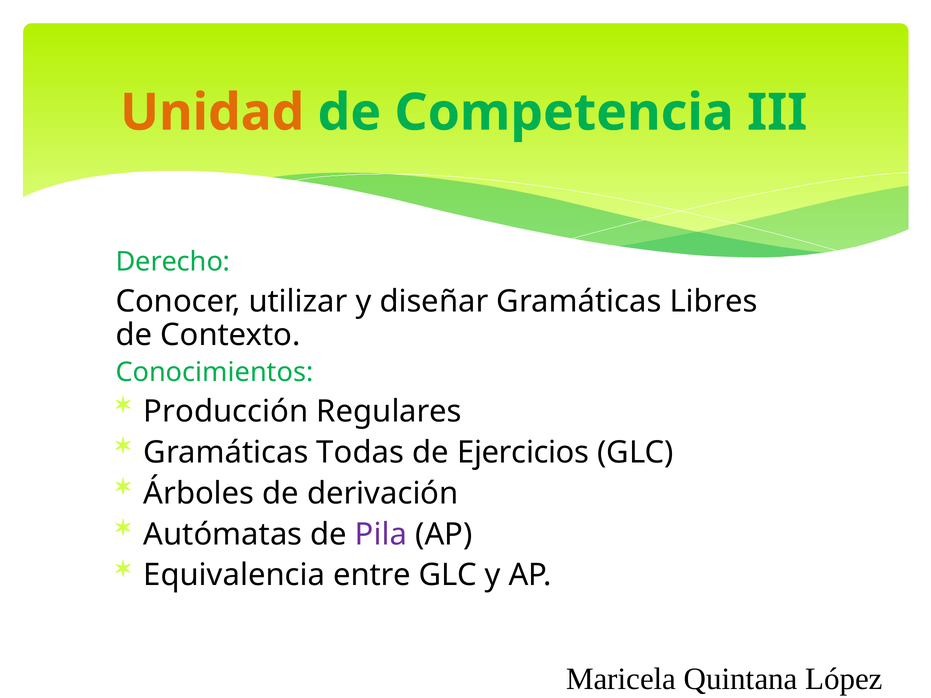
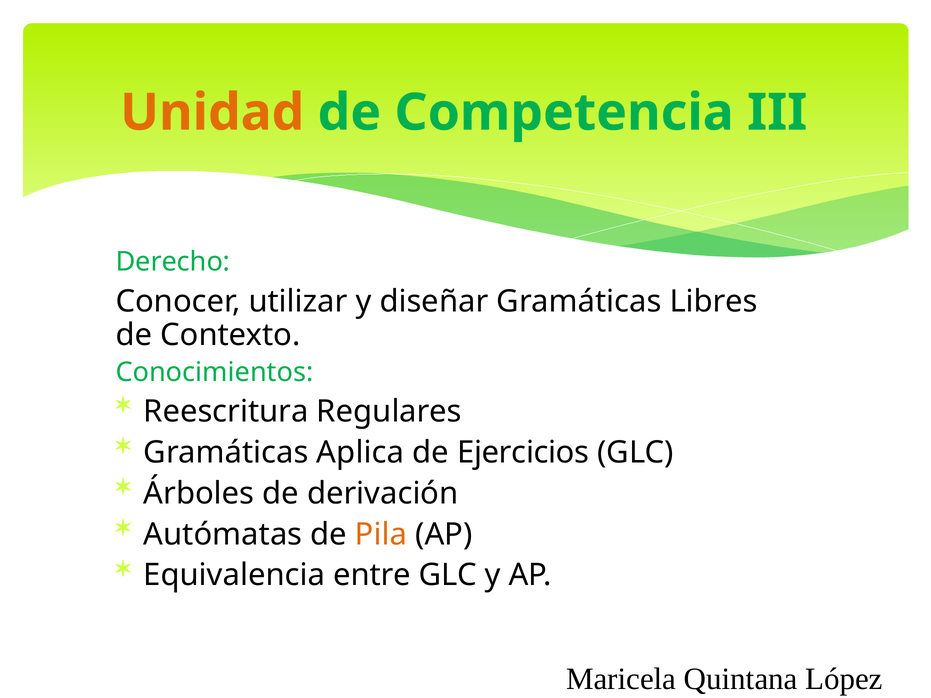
Producción: Producción -> Reescritura
Todas: Todas -> Aplica
Pila colour: purple -> orange
